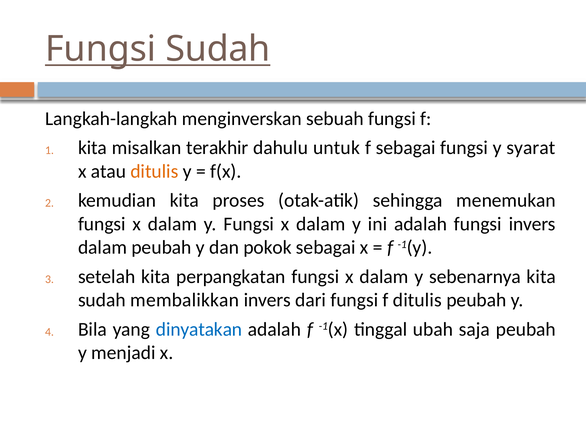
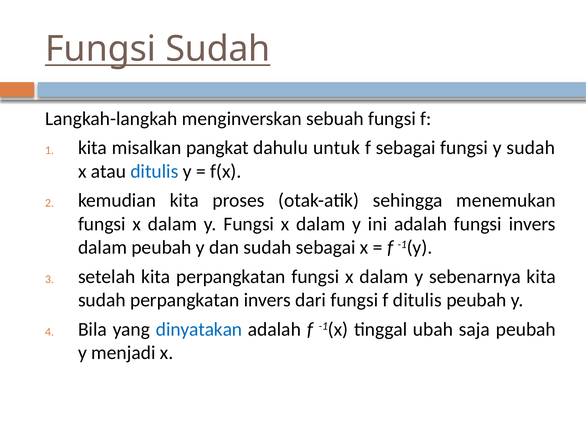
terakhir: terakhir -> pangkat
y syarat: syarat -> sudah
ditulis at (154, 171) colour: orange -> blue
dan pokok: pokok -> sudah
sudah membalikkan: membalikkan -> perpangkatan
